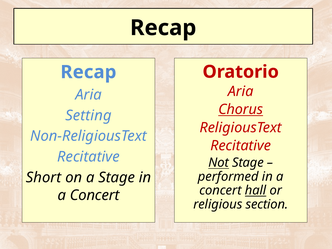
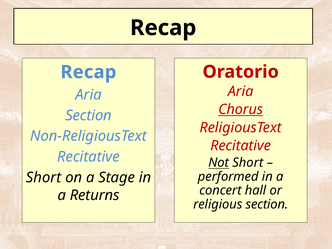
Setting at (88, 115): Setting -> Section
Not Stage: Stage -> Short
hall underline: present -> none
Concert at (95, 195): Concert -> Returns
